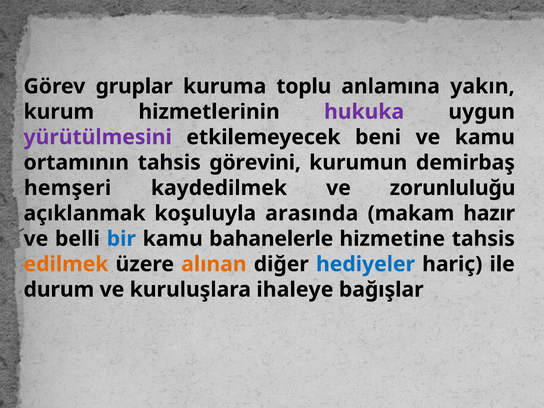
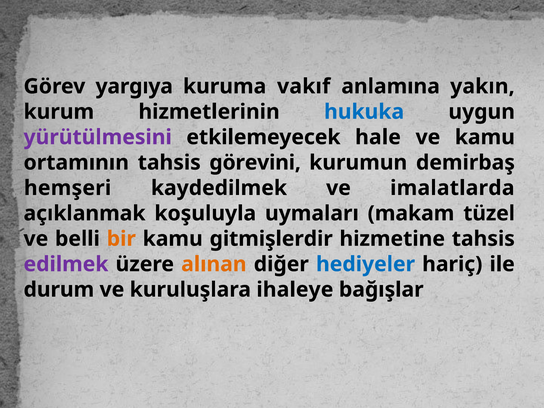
gruplar: gruplar -> yargıya
toplu: toplu -> vakıf
hukuka colour: purple -> blue
beni: beni -> hale
zorunluluğu: zorunluluğu -> imalatlarda
arasında: arasında -> uymaları
hazır: hazır -> tüzel
bir colour: blue -> orange
bahanelerle: bahanelerle -> gitmişlerdir
edilmek colour: orange -> purple
